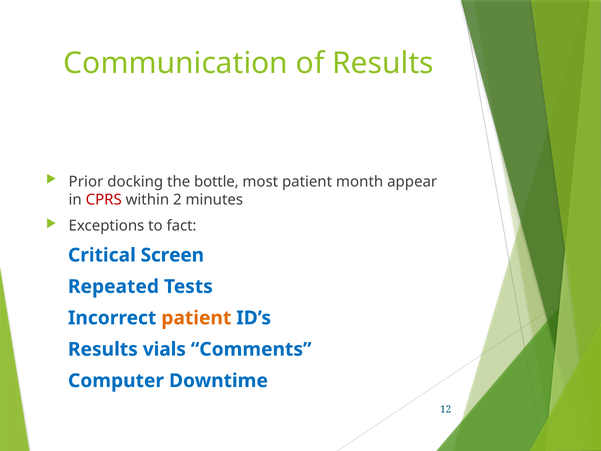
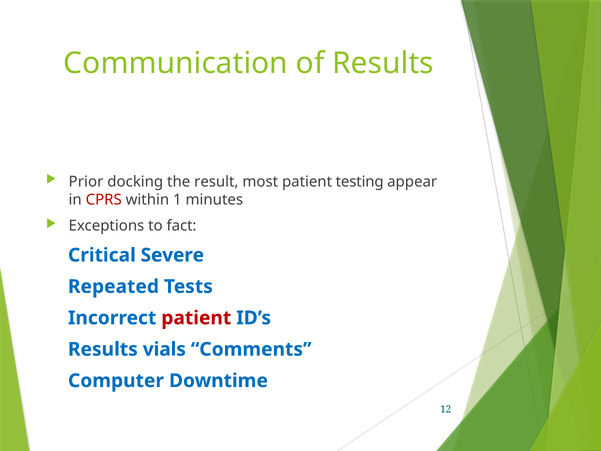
bottle: bottle -> result
month: month -> testing
2: 2 -> 1
Screen: Screen -> Severe
patient at (196, 318) colour: orange -> red
